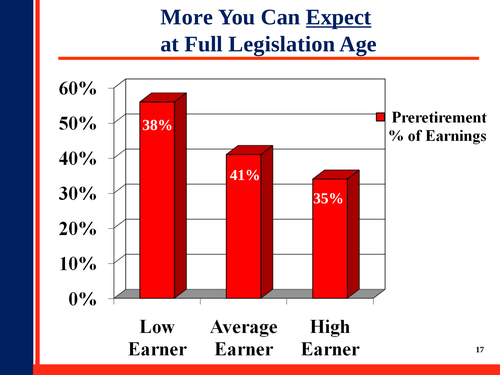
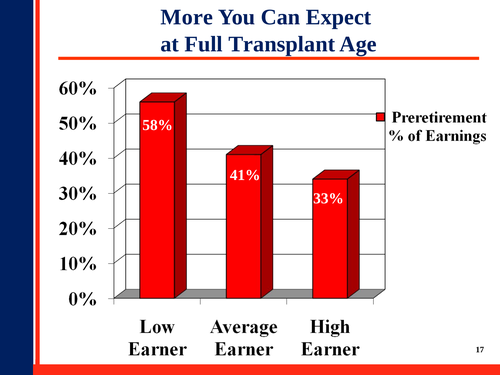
Expect underline: present -> none
Legislation: Legislation -> Transplant
38%: 38% -> 58%
35%: 35% -> 33%
